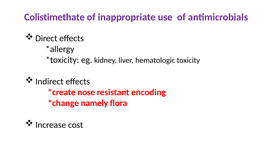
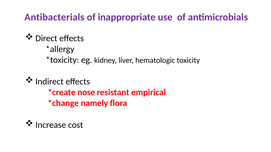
Colistimethate: Colistimethate -> Antibacterials
encoding: encoding -> empirical
